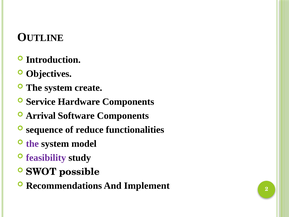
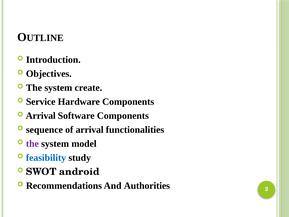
of reduce: reduce -> arrival
feasibility colour: purple -> blue
possible: possible -> android
Implement: Implement -> Authorities
